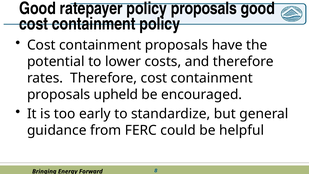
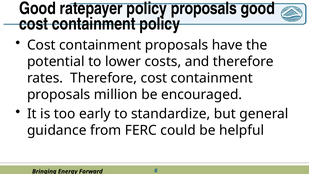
upheld: upheld -> million
